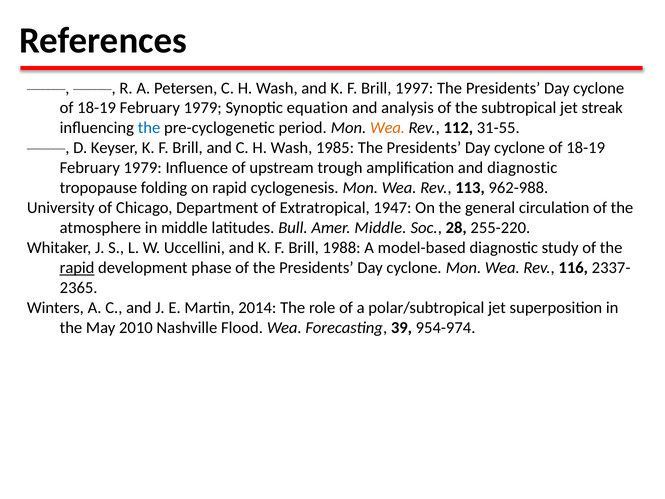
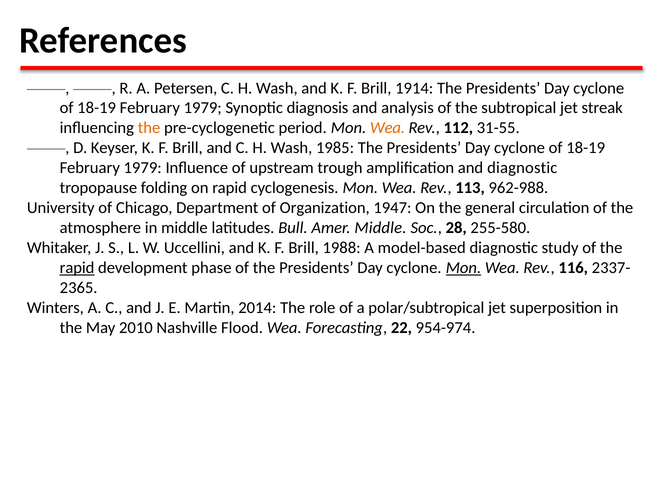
1997: 1997 -> 1914
equation: equation -> diagnosis
the at (149, 128) colour: blue -> orange
Extratropical: Extratropical -> Organization
255-220: 255-220 -> 255-580
Mon at (463, 268) underline: none -> present
39: 39 -> 22
